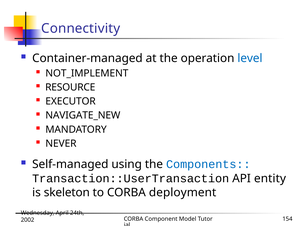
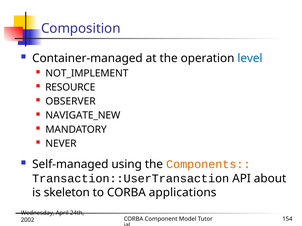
Connectivity: Connectivity -> Composition
EXECUTOR: EXECUTOR -> OBSERVER
Components colour: blue -> orange
entity: entity -> about
deployment: deployment -> applications
